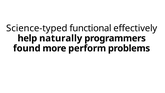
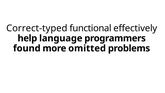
Science-typed: Science-typed -> Correct-typed
naturally: naturally -> language
perform: perform -> omitted
